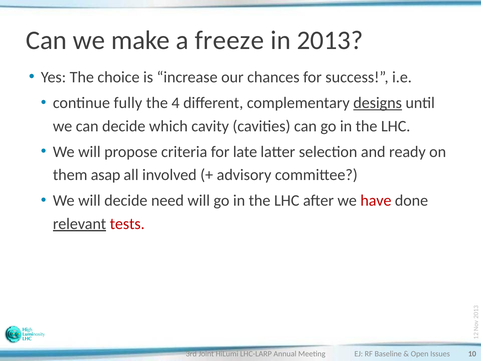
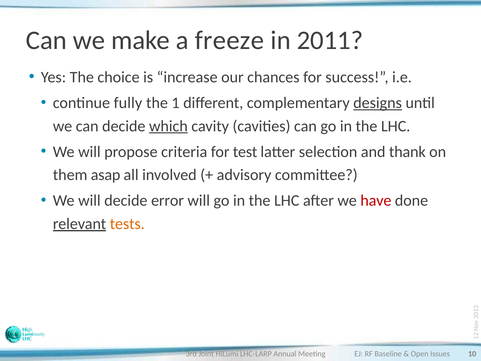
2013: 2013 -> 2011
the 4: 4 -> 1
which underline: none -> present
late: late -> test
ready: ready -> thank
need: need -> error
tests colour: red -> orange
